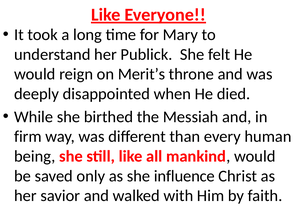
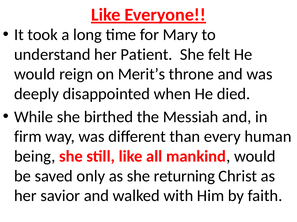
Publick: Publick -> Patient
influence: influence -> returning
